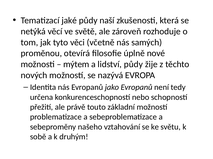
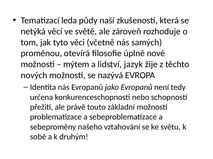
jaké: jaké -> leda
lidství půdy: půdy -> jazyk
